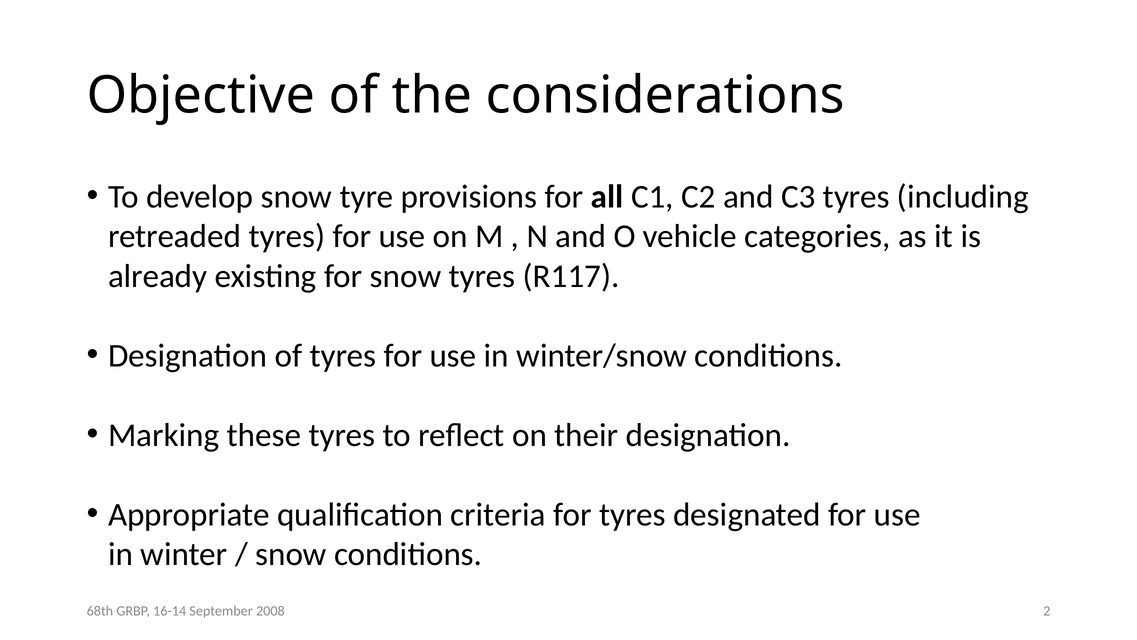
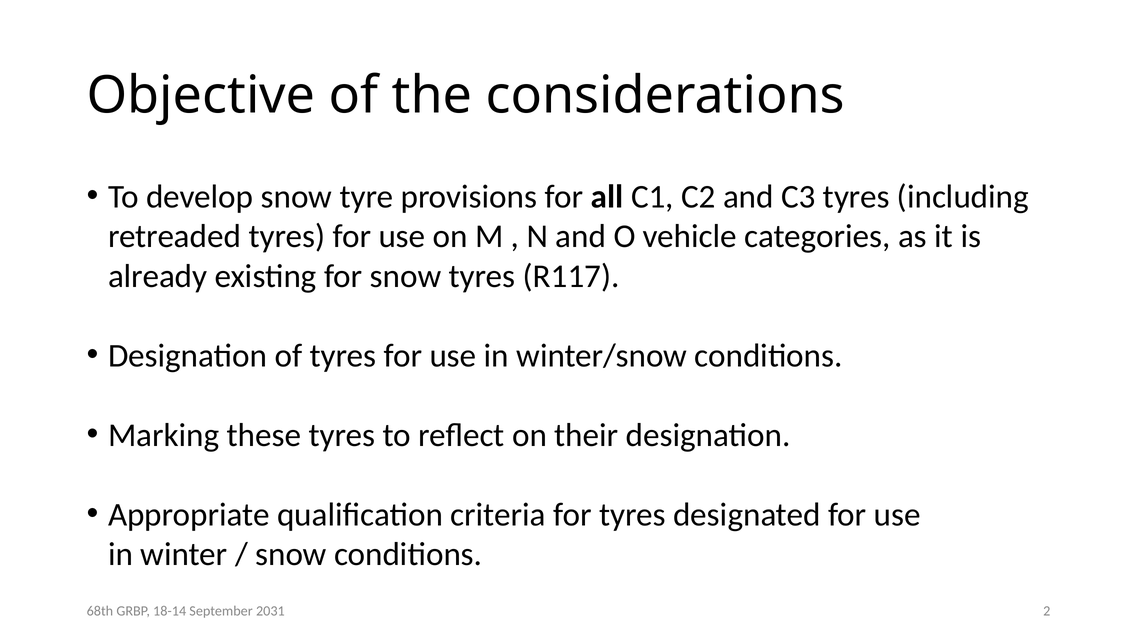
16-14: 16-14 -> 18-14
2008: 2008 -> 2031
